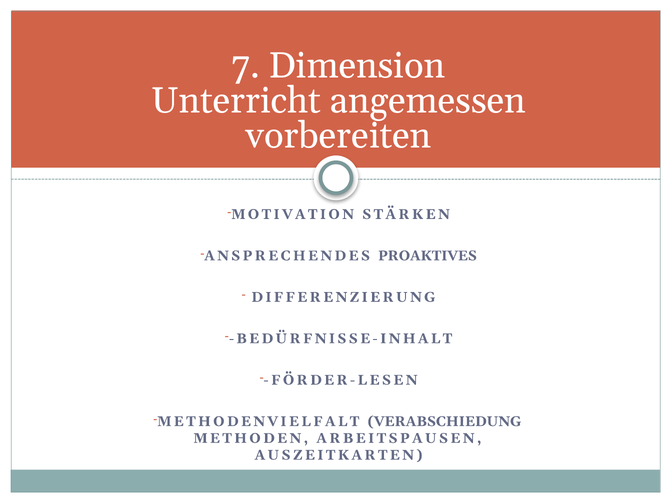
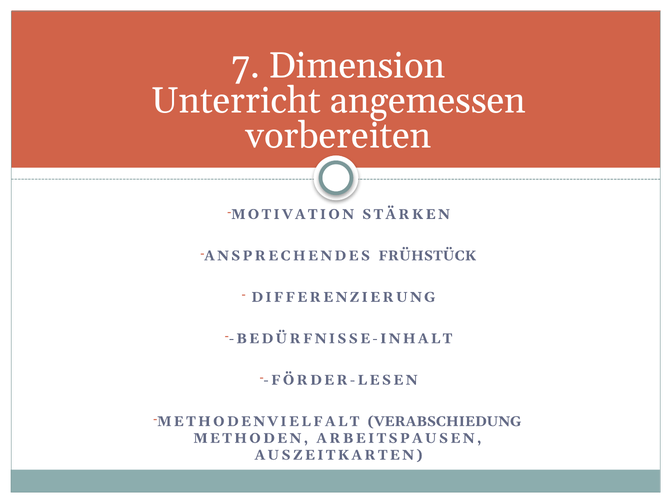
PROAKTIVES: PROAKTIVES -> FRÜHSTÜCK
